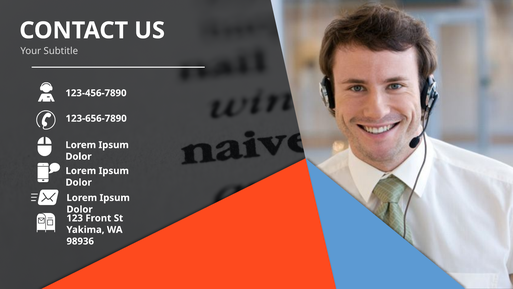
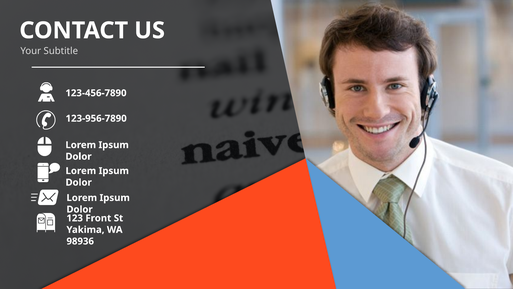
123-656-7890: 123-656-7890 -> 123-956-7890
